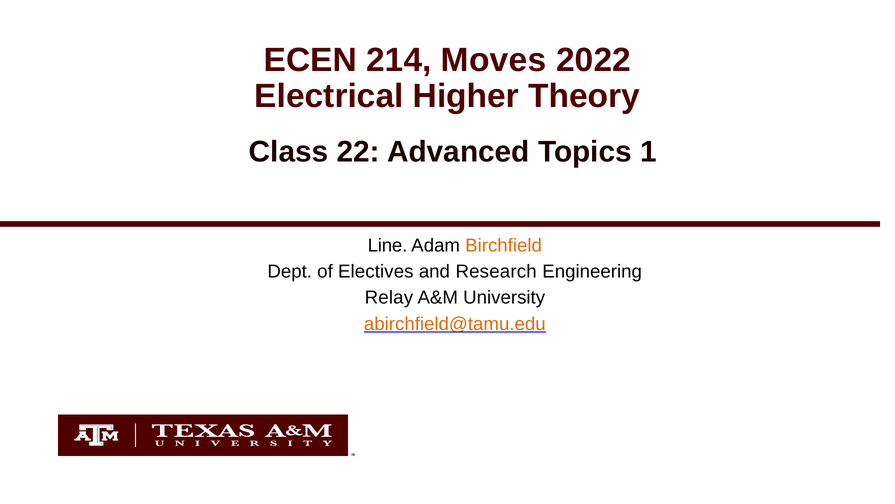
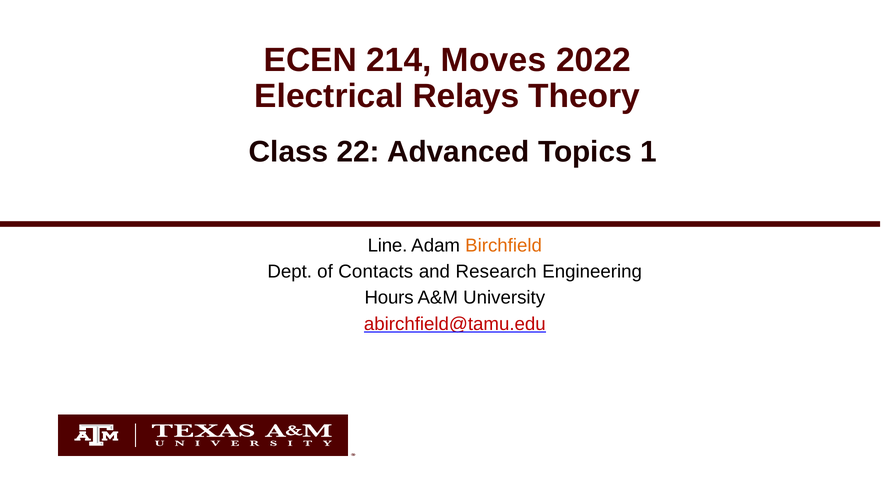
Higher: Higher -> Relays
Electives: Electives -> Contacts
Relay: Relay -> Hours
abirchfield@tamu.edu colour: orange -> red
